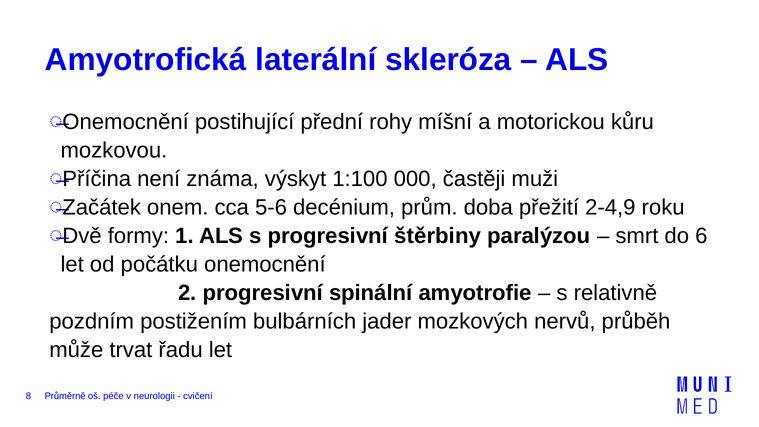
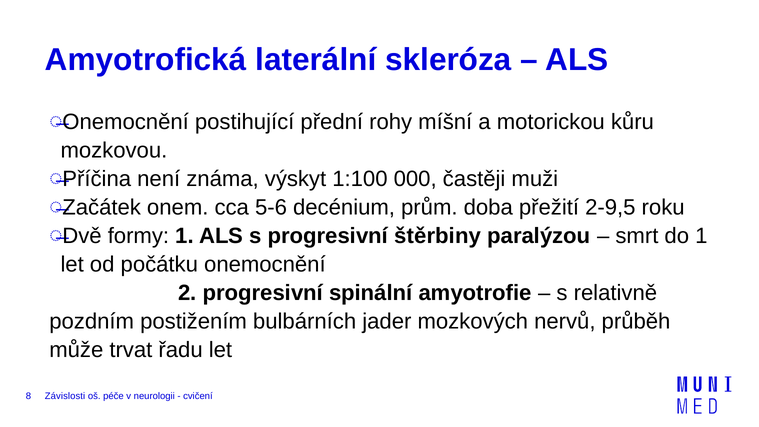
2-4,9: 2-4,9 -> 2-9,5
do 6: 6 -> 1
Průměrně: Průměrně -> Závislosti
